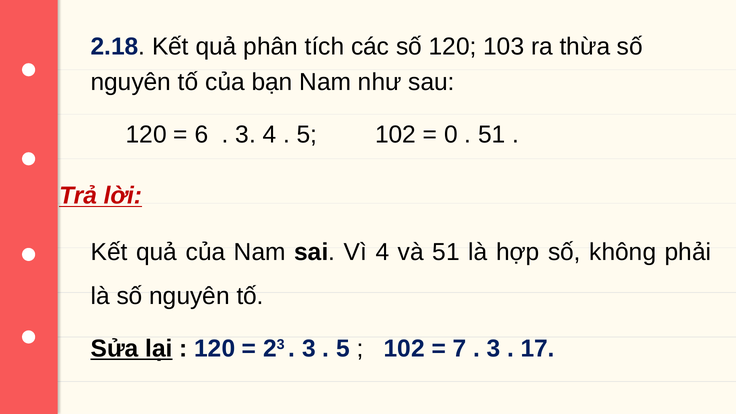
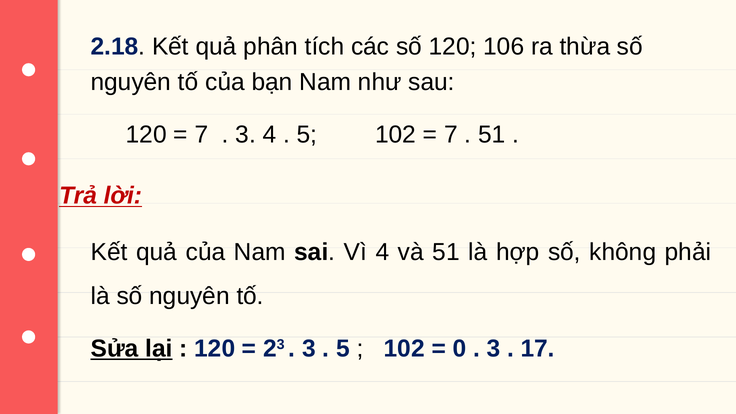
103: 103 -> 106
6 at (201, 135): 6 -> 7
0 at (451, 135): 0 -> 7
7: 7 -> 0
